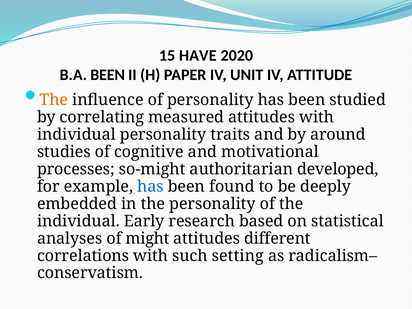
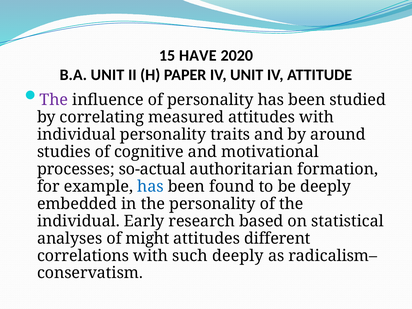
B.A BEEN: BEEN -> UNIT
The at (54, 100) colour: orange -> purple
so-might: so-might -> so-actual
developed: developed -> formation
such setting: setting -> deeply
